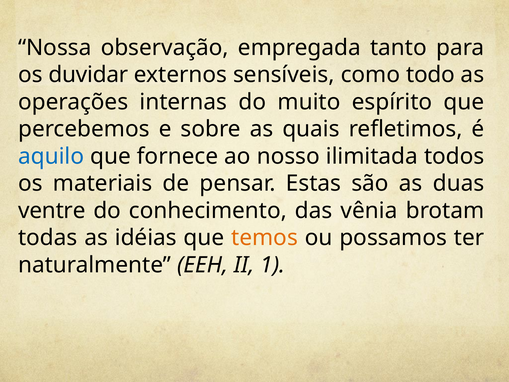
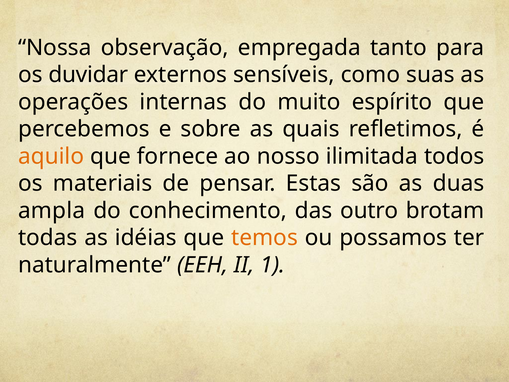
todo: todo -> suas
aquilo colour: blue -> orange
ventre: ventre -> ampla
vênia: vênia -> outro
